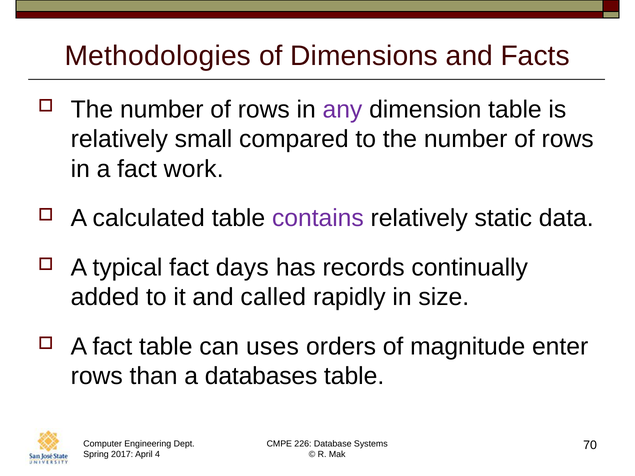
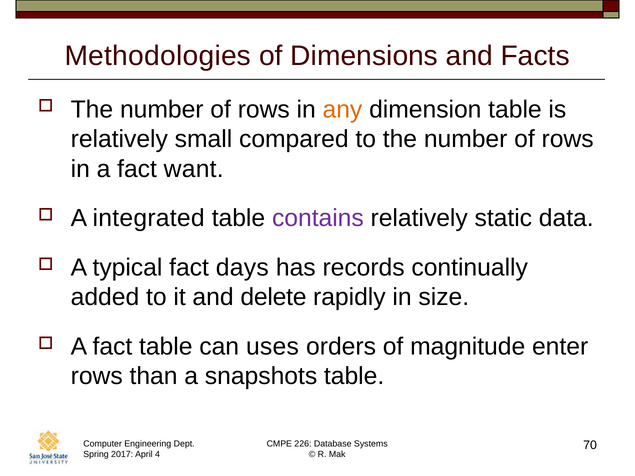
any colour: purple -> orange
work: work -> want
calculated: calculated -> integrated
called: called -> delete
databases: databases -> snapshots
